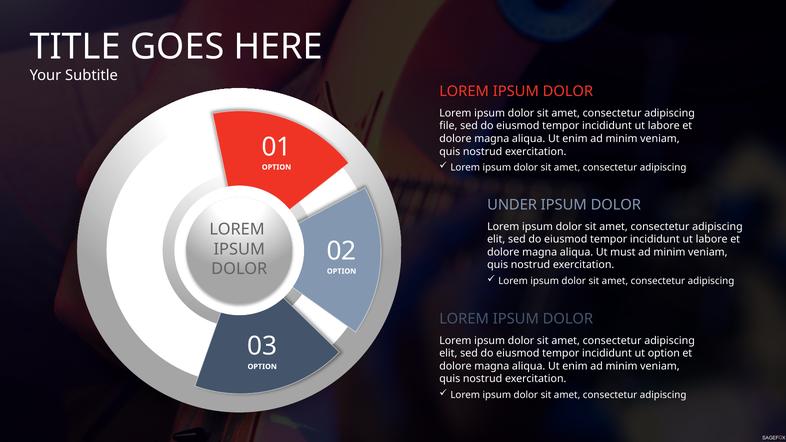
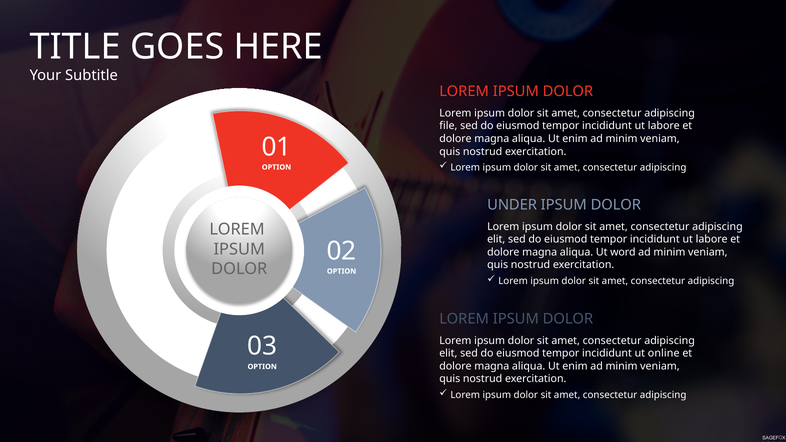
must: must -> word
ut option: option -> online
